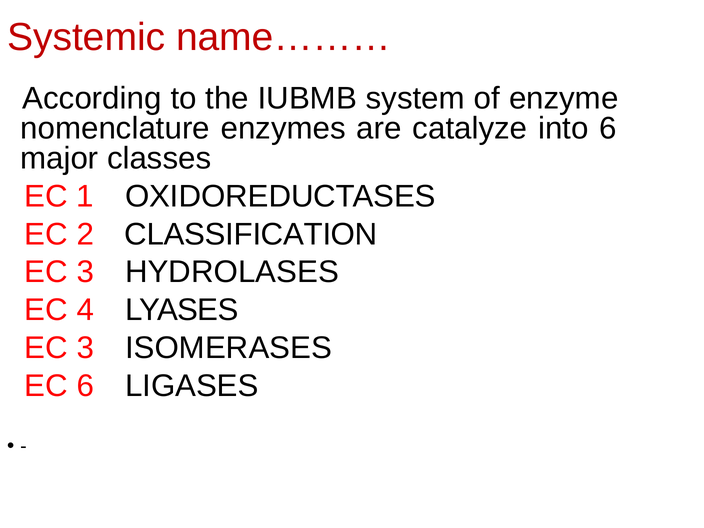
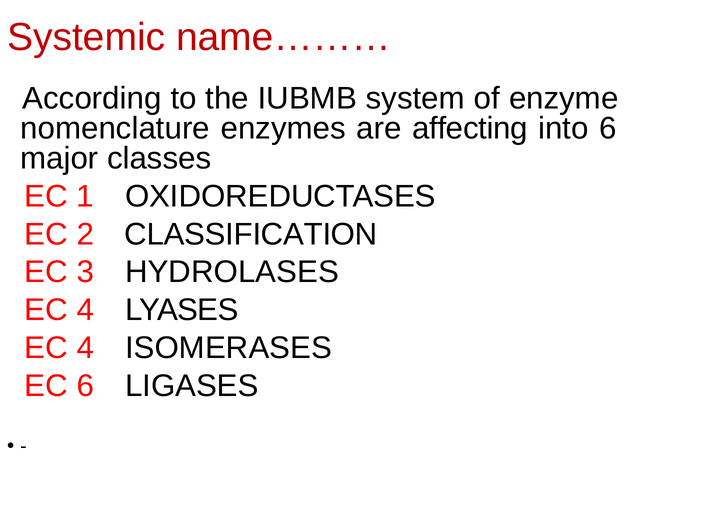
catalyze: catalyze -> affecting
3 at (85, 348): 3 -> 4
